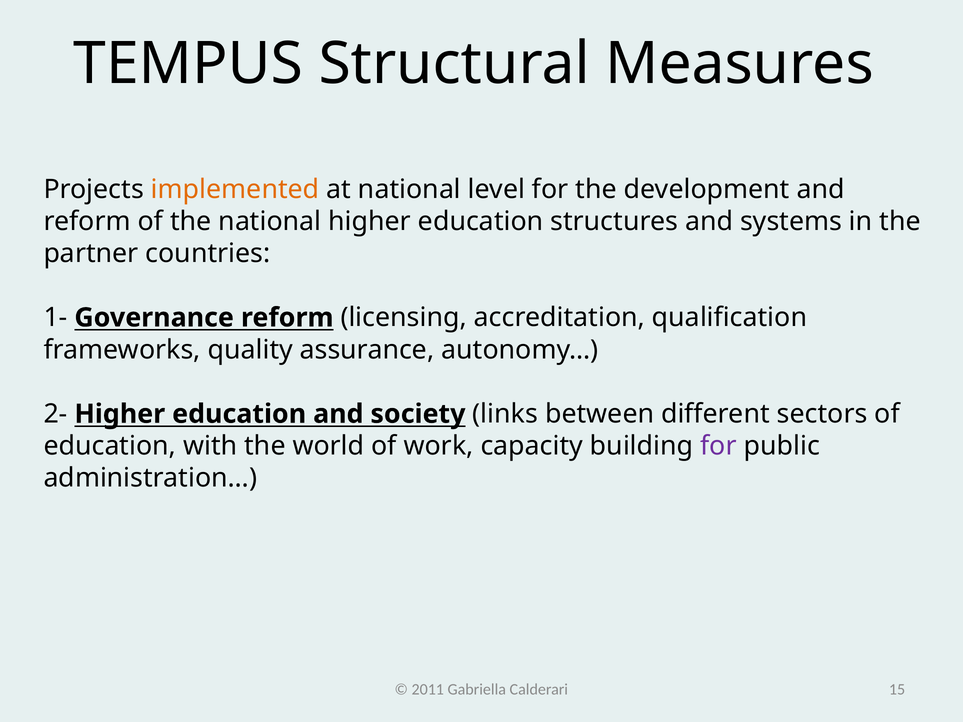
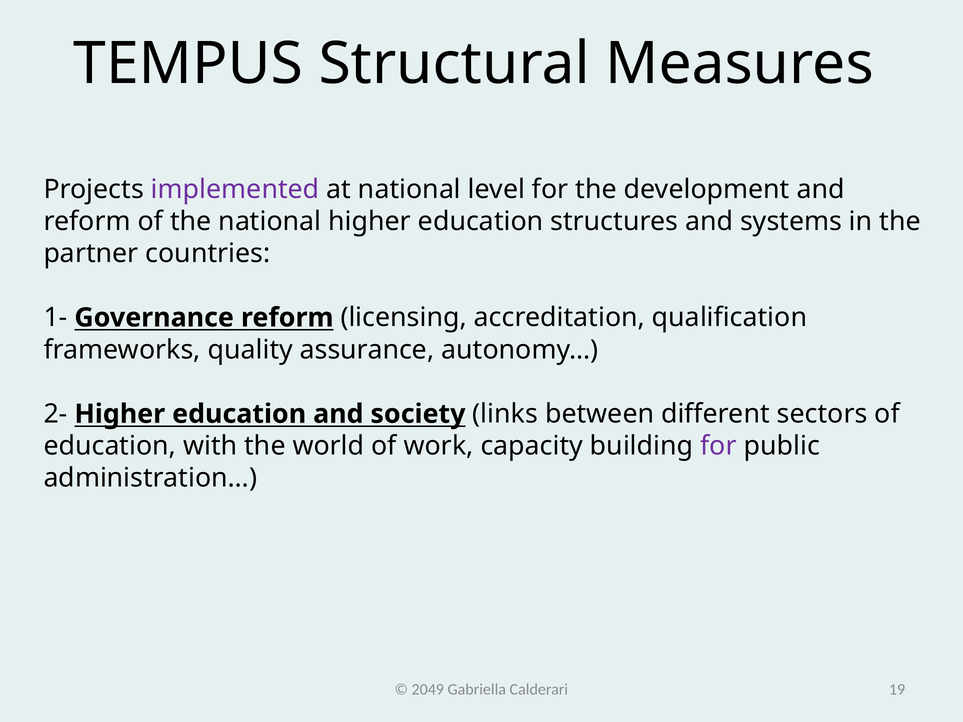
implemented colour: orange -> purple
2011: 2011 -> 2049
15: 15 -> 19
